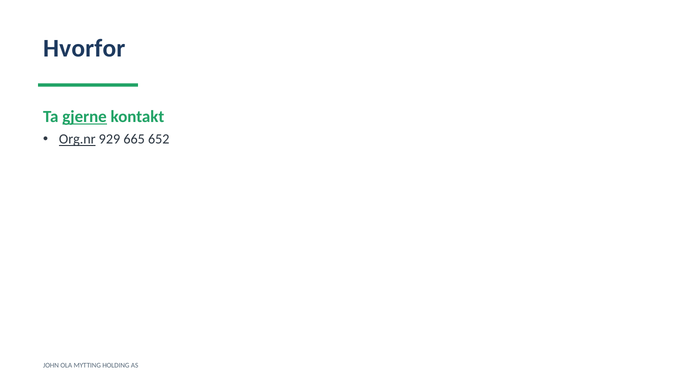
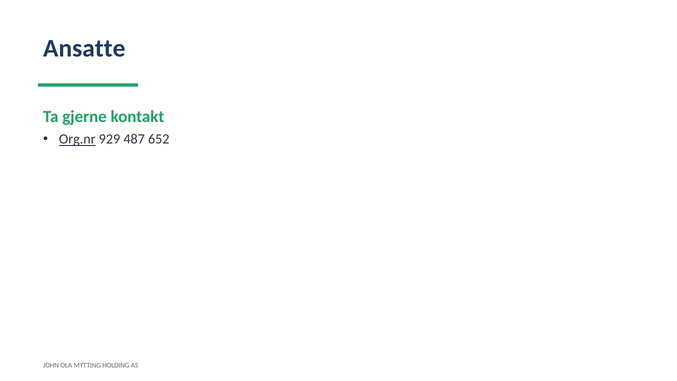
Hvorfor: Hvorfor -> Ansatte
gjerne underline: present -> none
665: 665 -> 487
